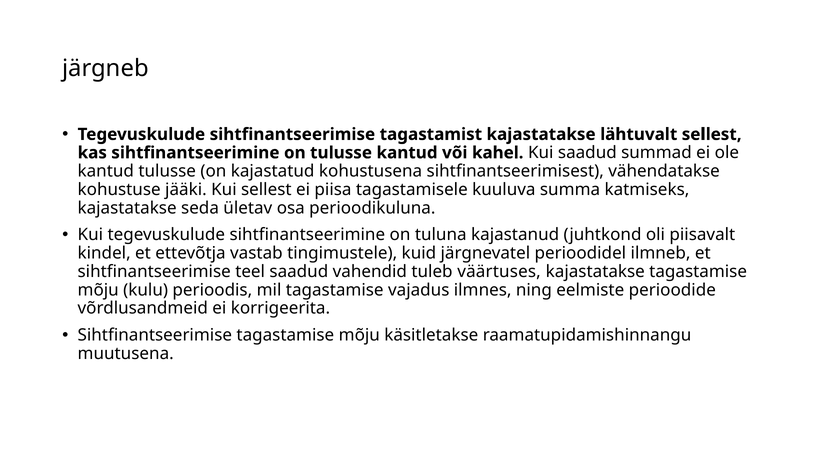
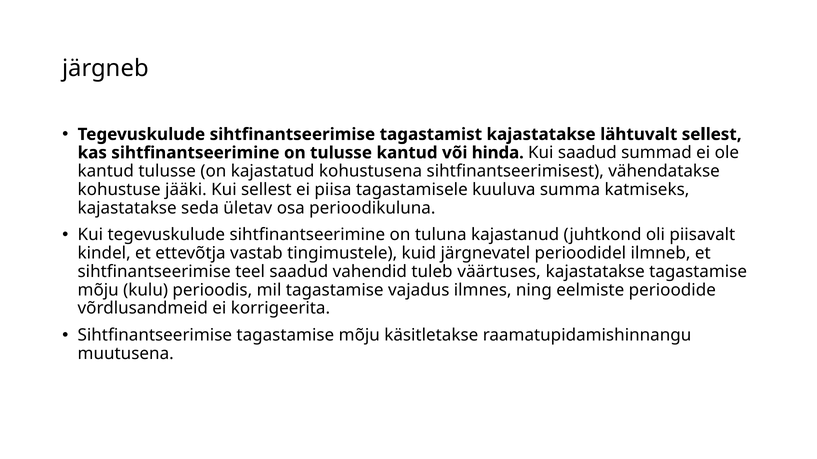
kahel: kahel -> hinda
